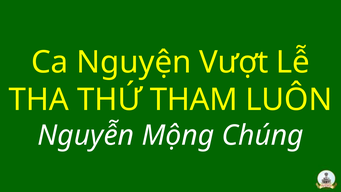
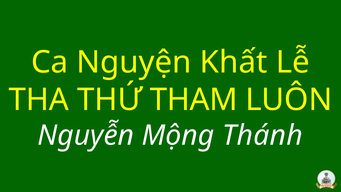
Vượt: Vượt -> Khất
Chúng: Chúng -> Thánh
